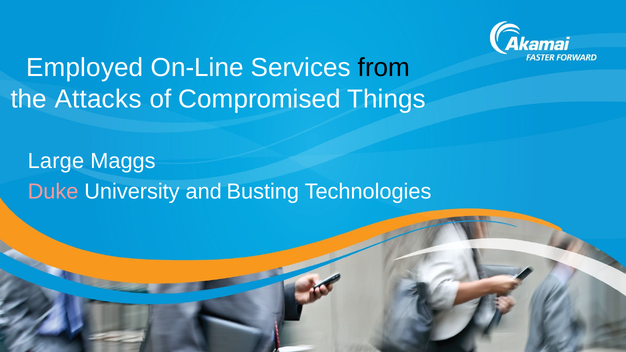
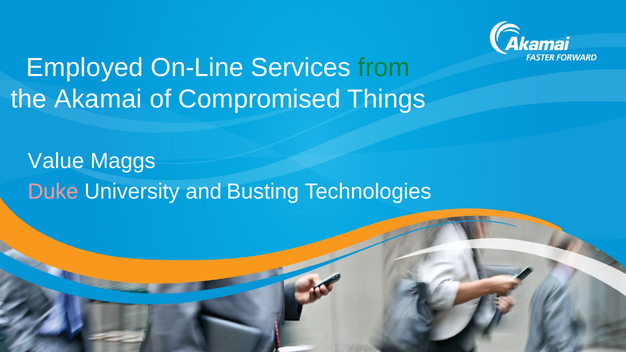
from colour: black -> green
Attacks: Attacks -> Akamai
Large: Large -> Value
